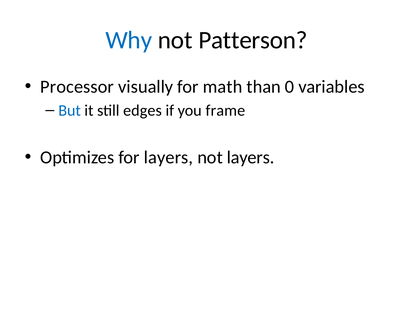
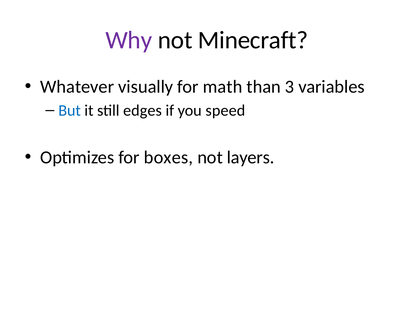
Why colour: blue -> purple
Patterson: Patterson -> Minecraft
Processor: Processor -> Whatever
0: 0 -> 3
frame: frame -> speed
for layers: layers -> boxes
